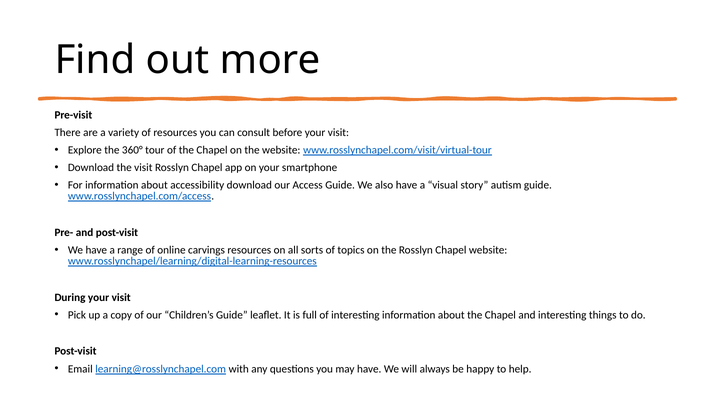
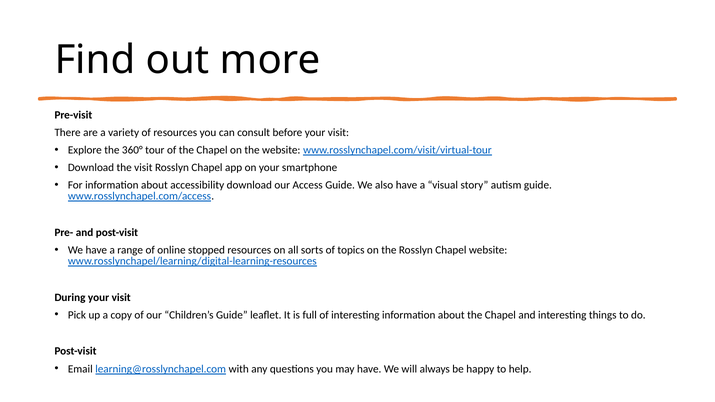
carvings: carvings -> stopped
